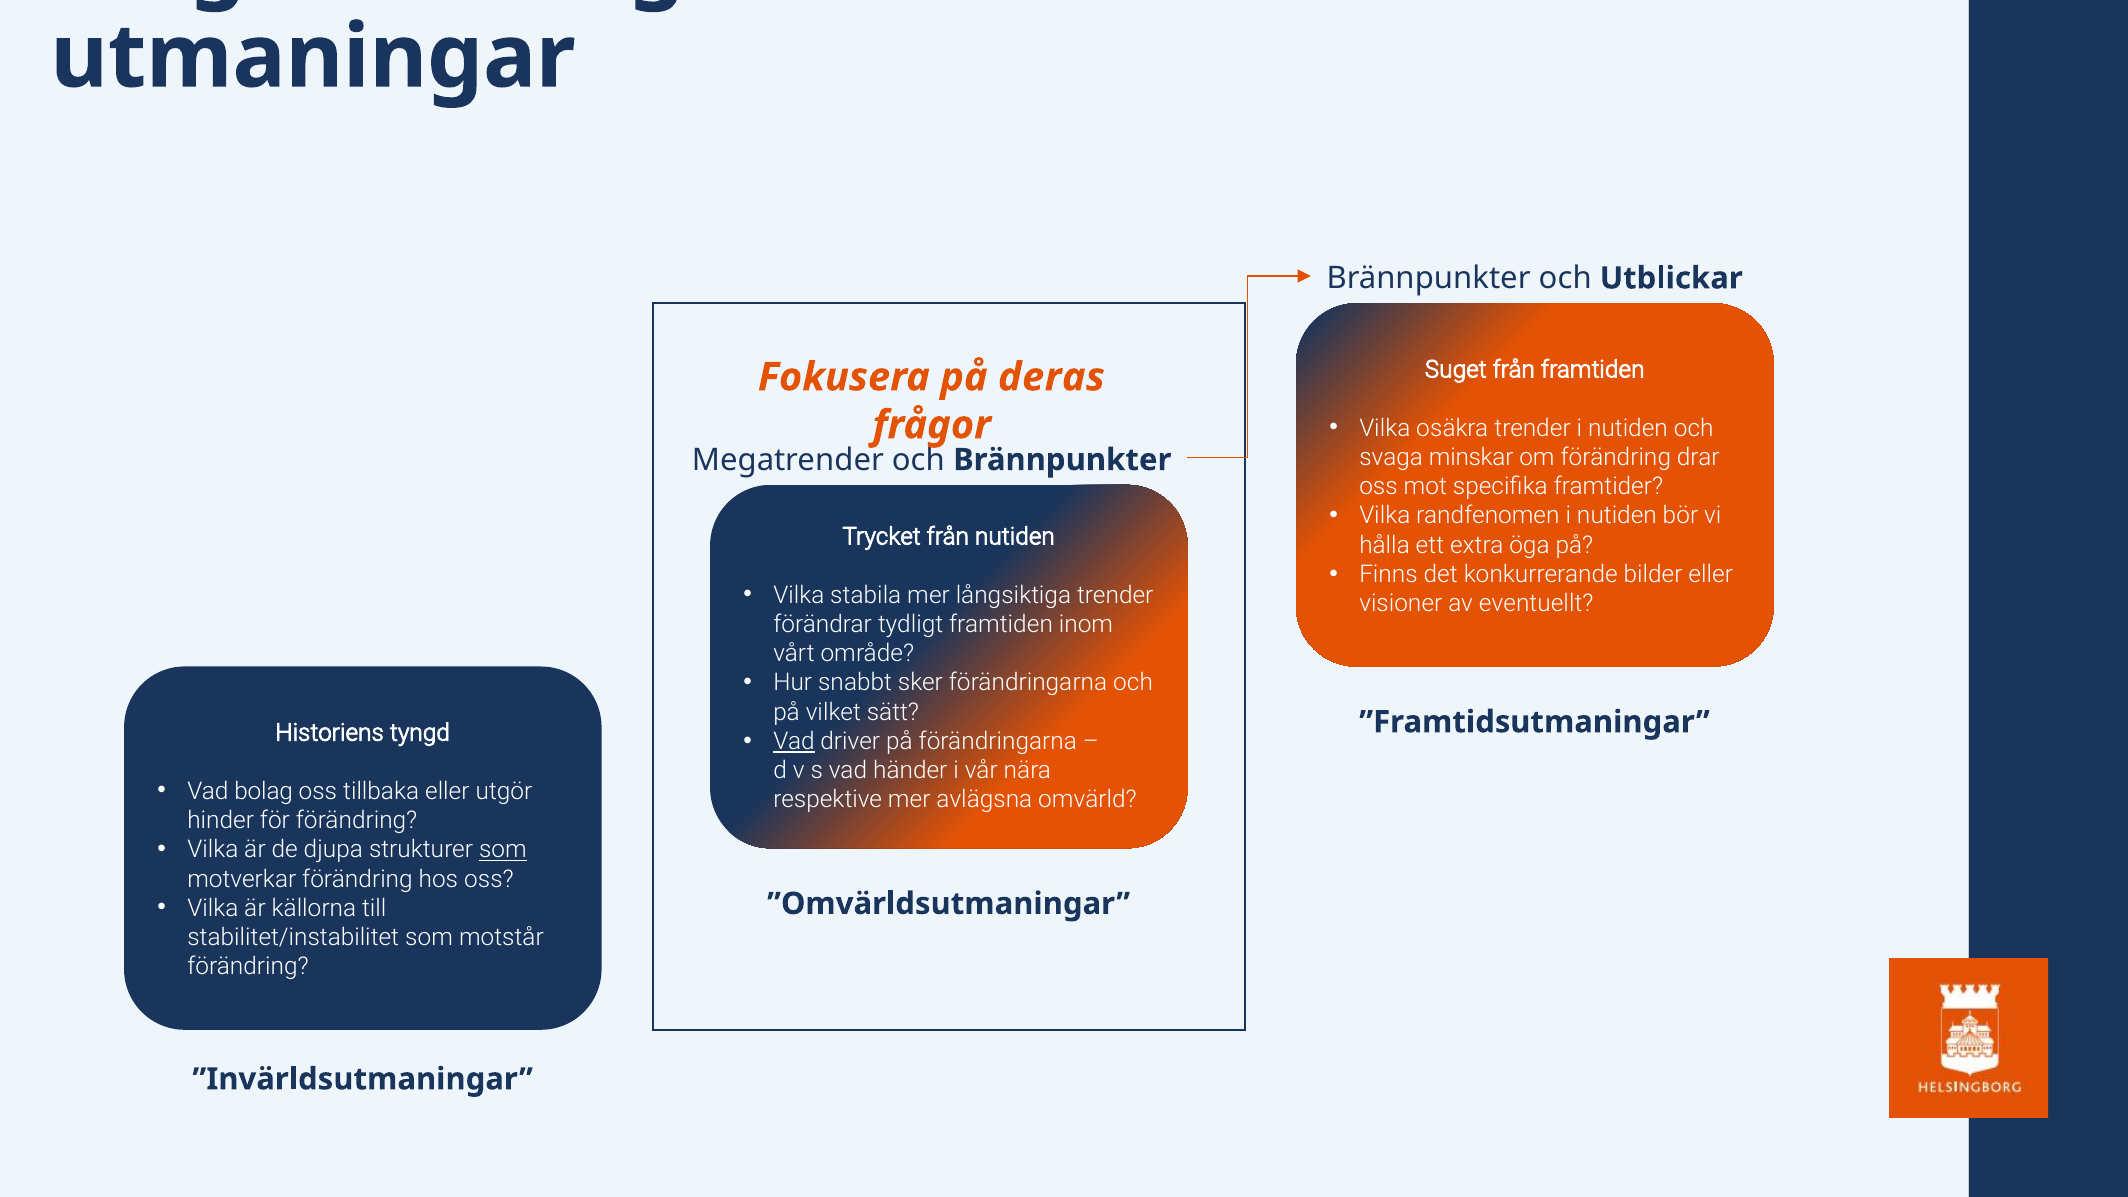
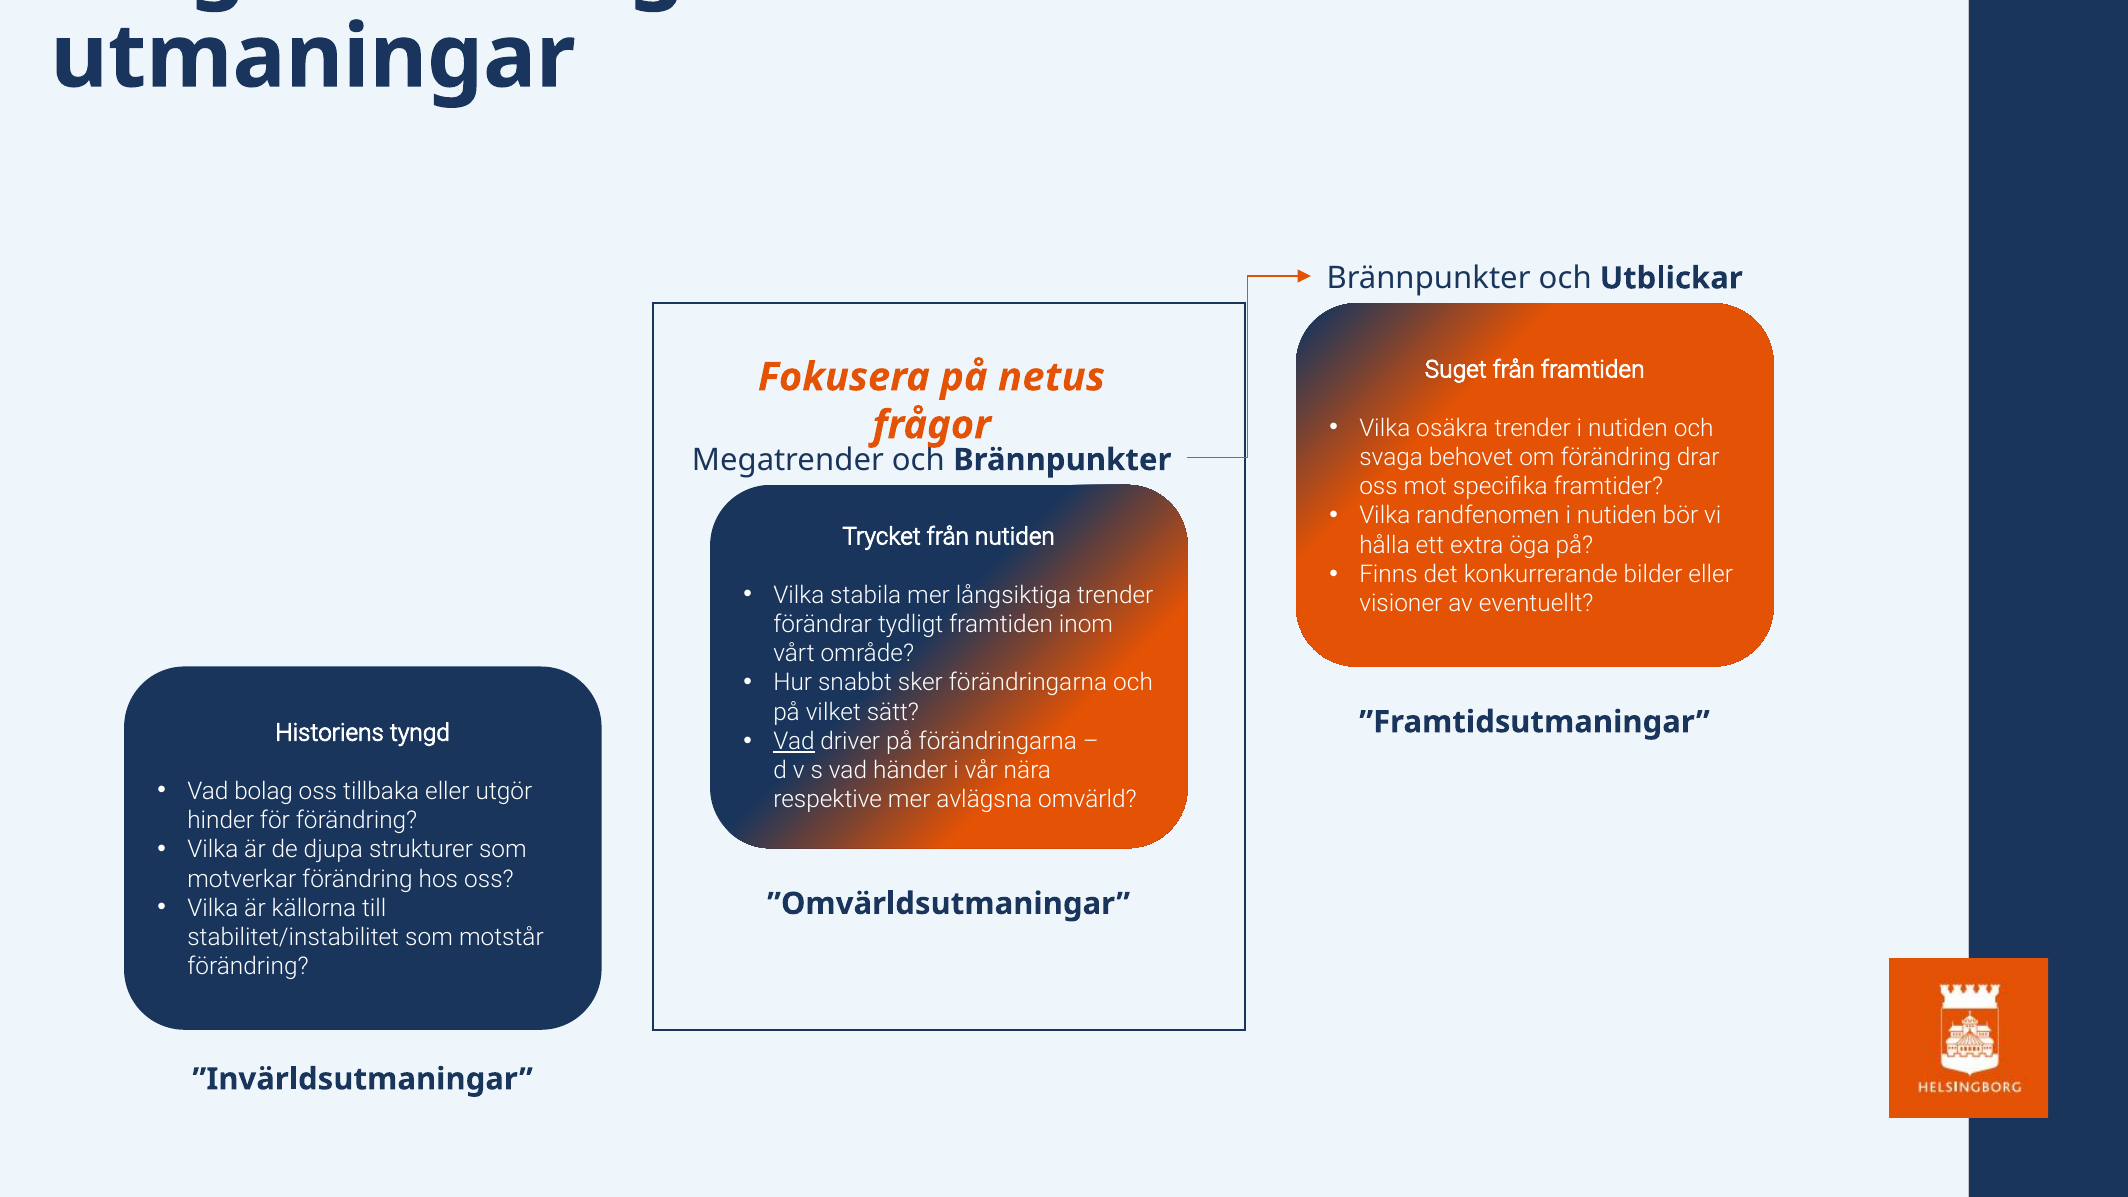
deras: deras -> netus
minskar: minskar -> behovet
som at (503, 850) underline: present -> none
